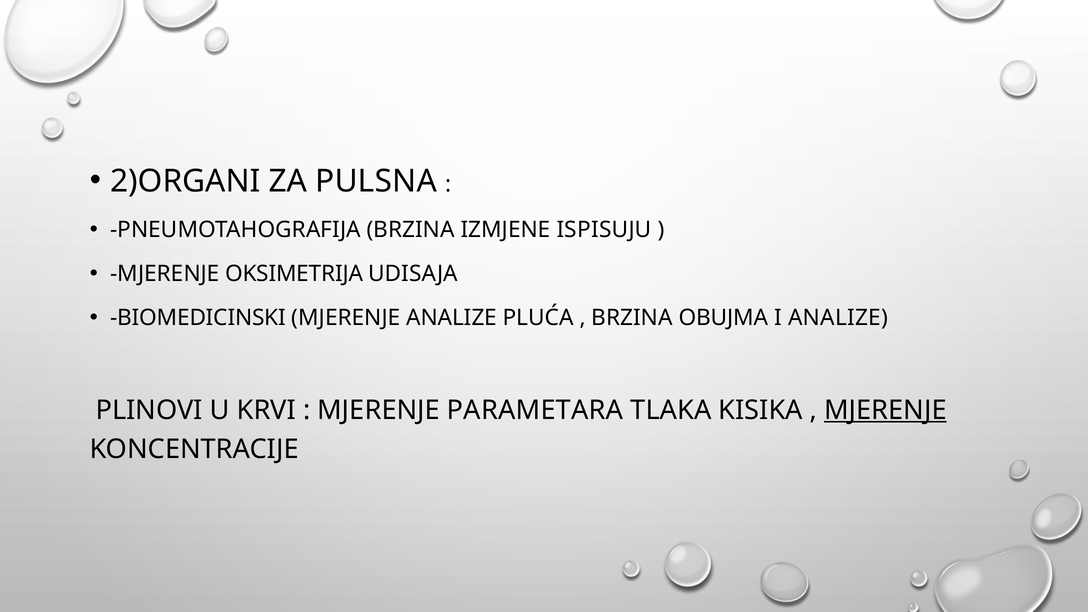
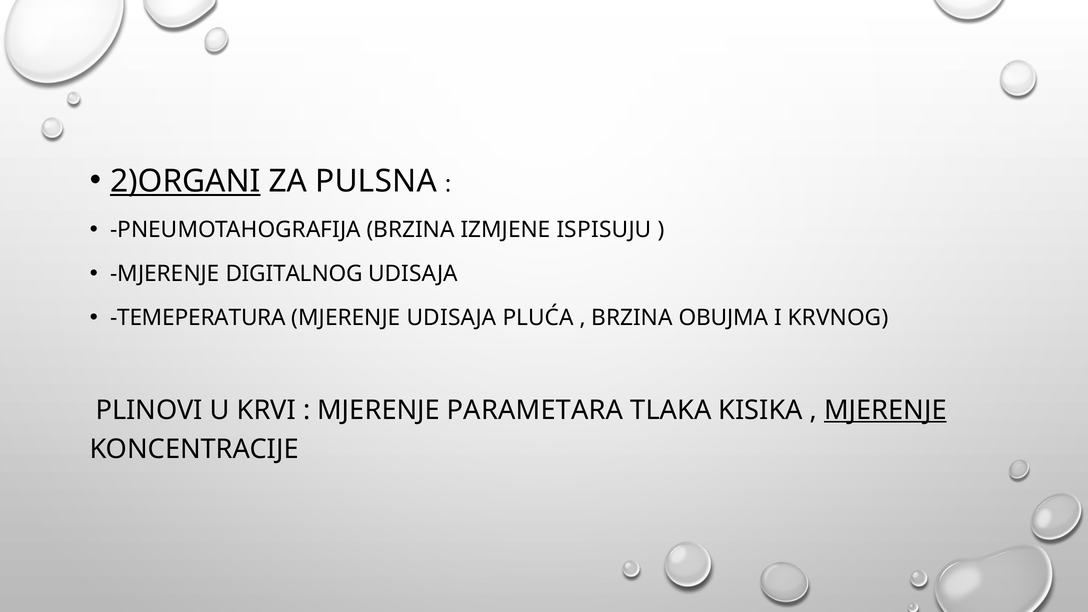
2)ORGANI underline: none -> present
OKSIMETRIJA: OKSIMETRIJA -> DIGITALNOG
BIOMEDICINSKI: BIOMEDICINSKI -> TEMEPERATURA
MJERENJE ANALIZE: ANALIZE -> UDISAJA
I ANALIZE: ANALIZE -> KRVNOG
